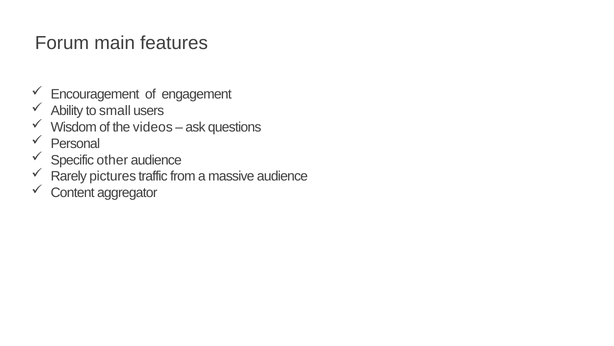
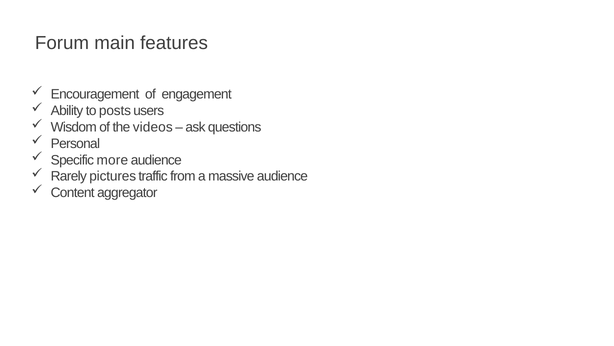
small: small -> posts
other: other -> more
